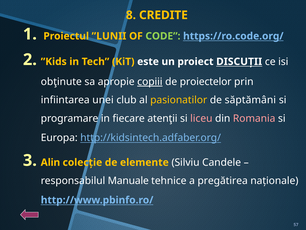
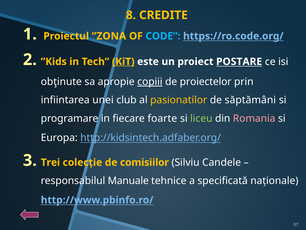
”LUNII: ”LUNII -> ”ZONA
CODE colour: light green -> light blue
KiT underline: none -> present
DISCUŢII: DISCUŢII -> POSTARE
atenţii: atenţii -> foarte
liceu colour: pink -> light green
Alin: Alin -> Trei
elemente: elemente -> comisiilor
pregătirea: pregătirea -> specificată
